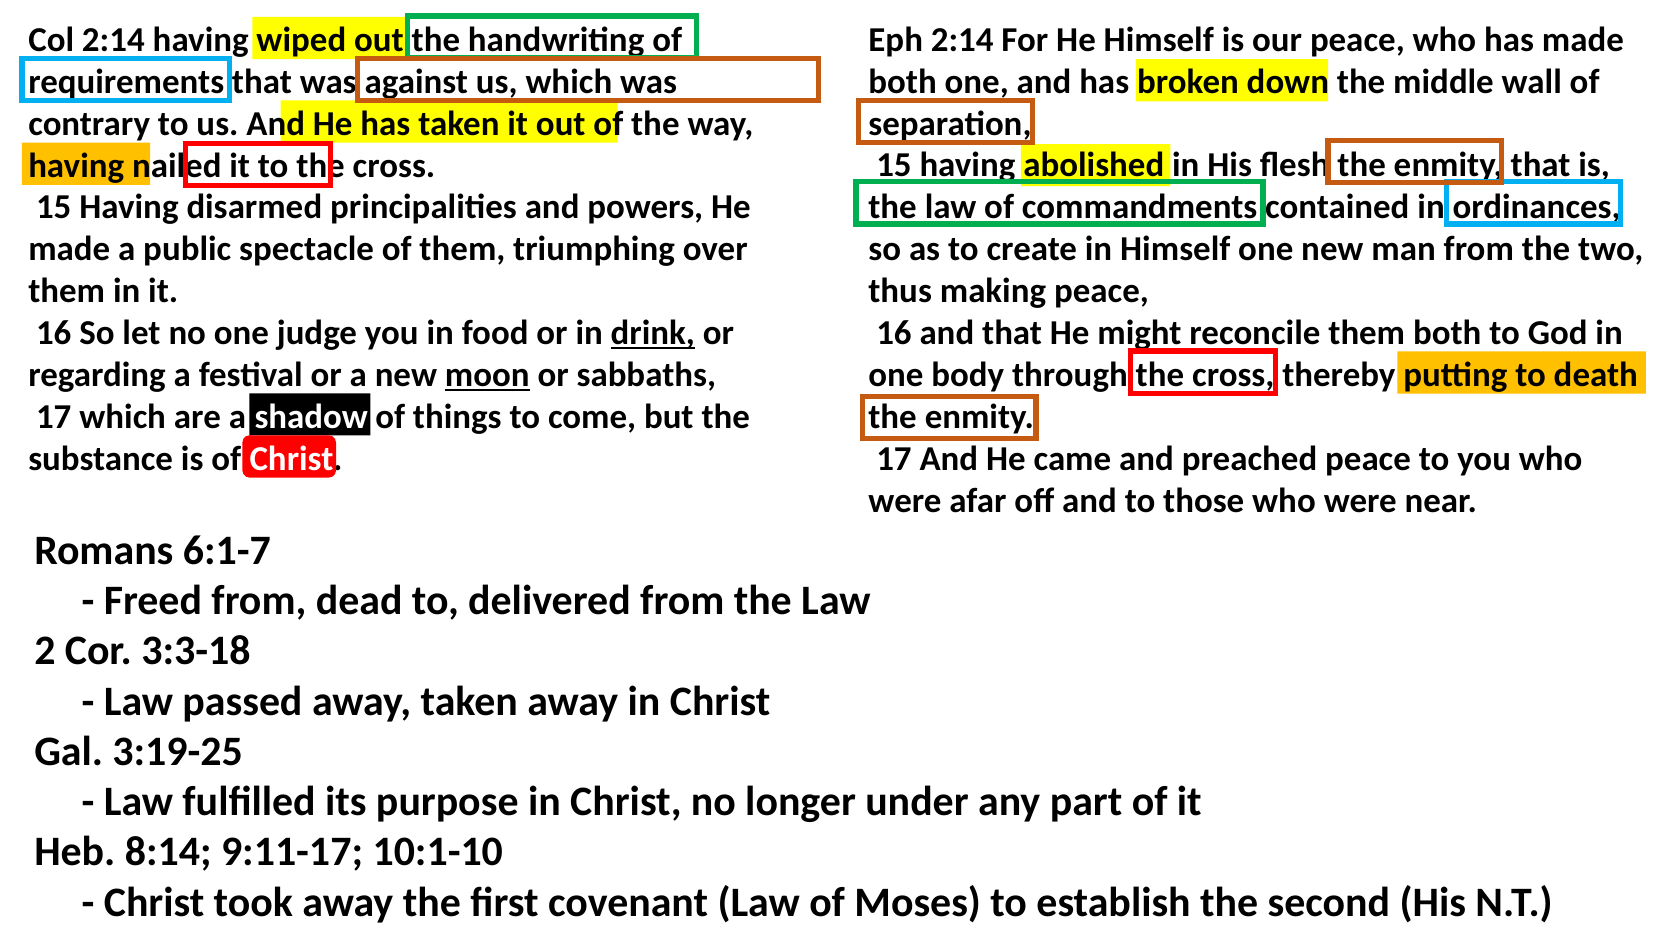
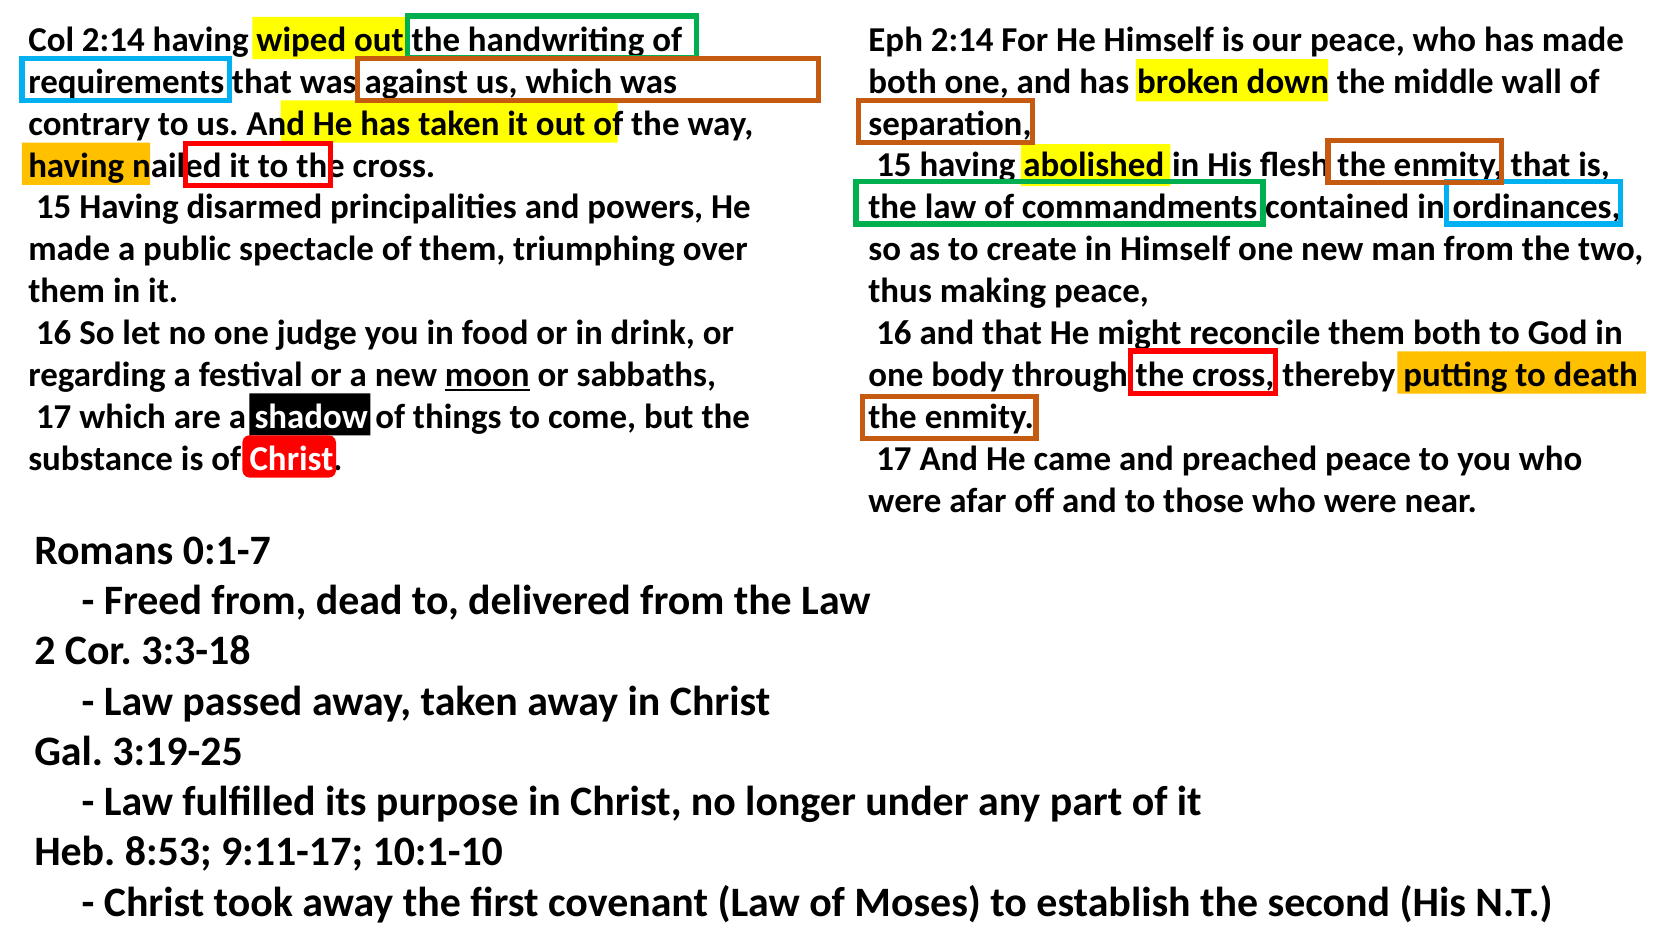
drink underline: present -> none
6:1-7: 6:1-7 -> 0:1-7
8:14: 8:14 -> 8:53
